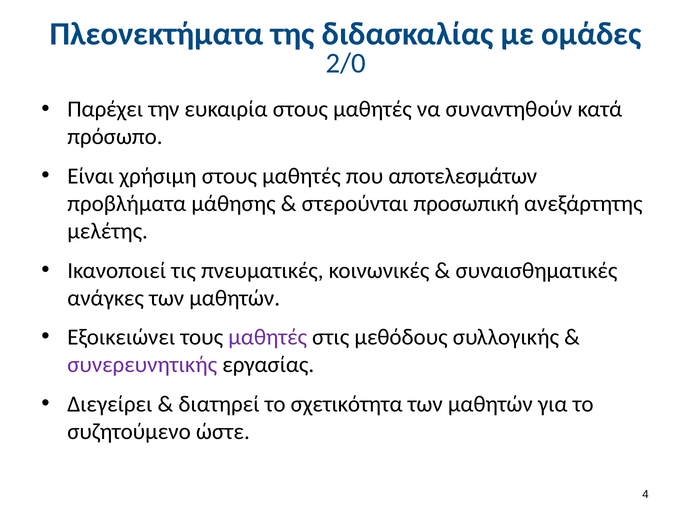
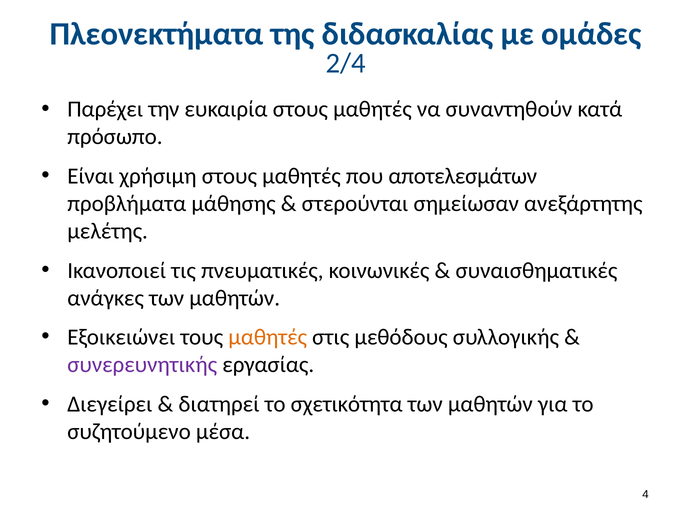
2/0: 2/0 -> 2/4
προσωπική: προσωπική -> σημείωσαν
μαθητές at (268, 337) colour: purple -> orange
ώστε: ώστε -> μέσα
